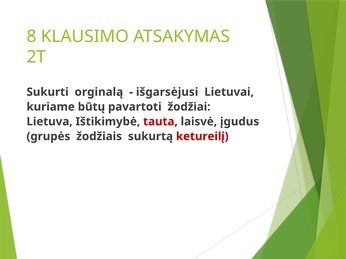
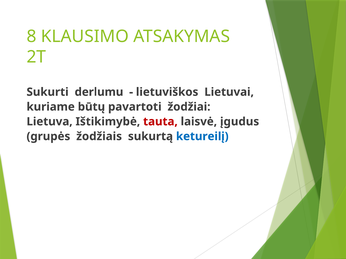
orginalą: orginalą -> derlumu
išgarsėjusi: išgarsėjusi -> lietuviškos
ketureilį colour: red -> blue
